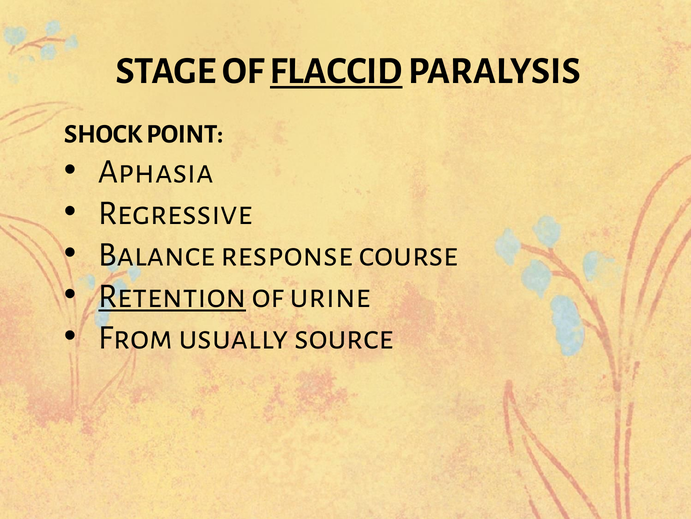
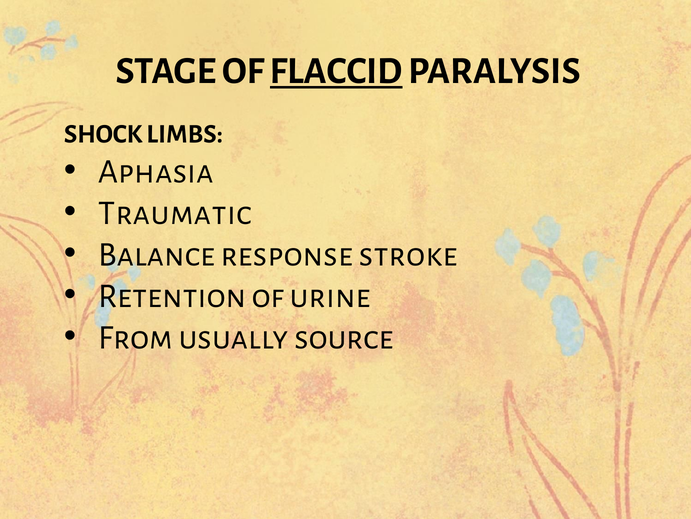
POINT: POINT -> LIMBS
Regressive: Regressive -> Traumatic
course: course -> stroke
Retention underline: present -> none
